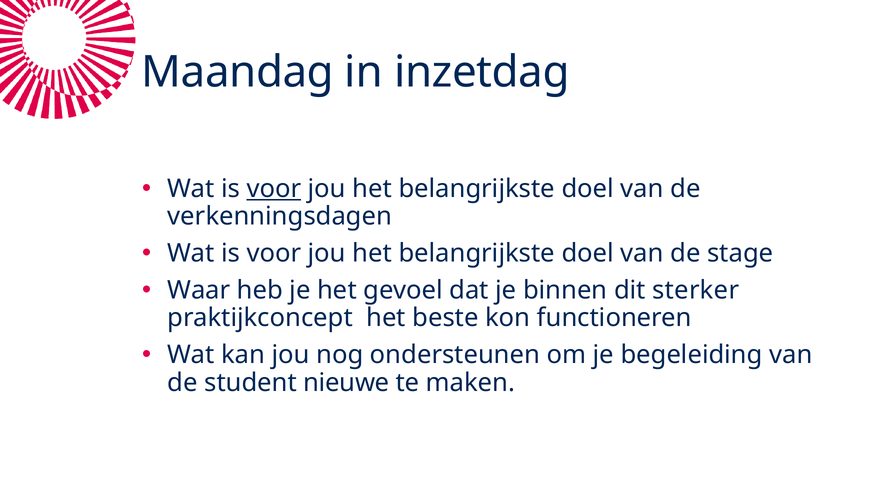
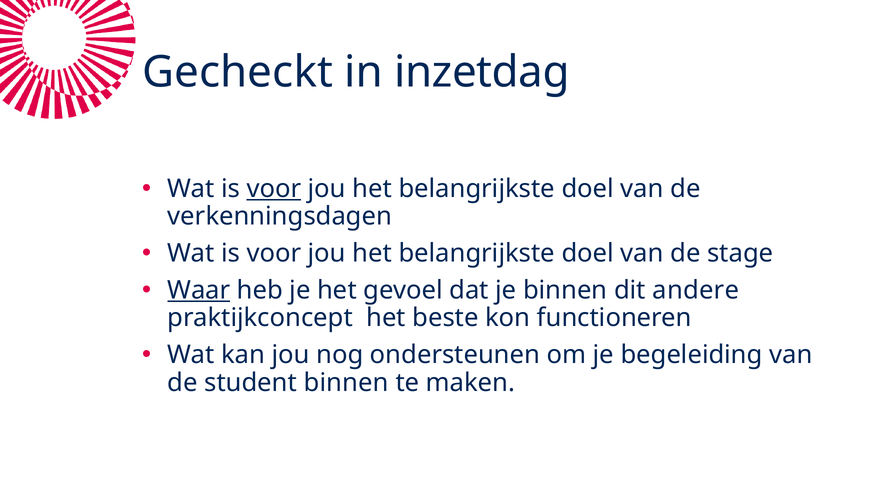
Maandag: Maandag -> Gecheckt
Waar underline: none -> present
sterker: sterker -> andere
student nieuwe: nieuwe -> binnen
